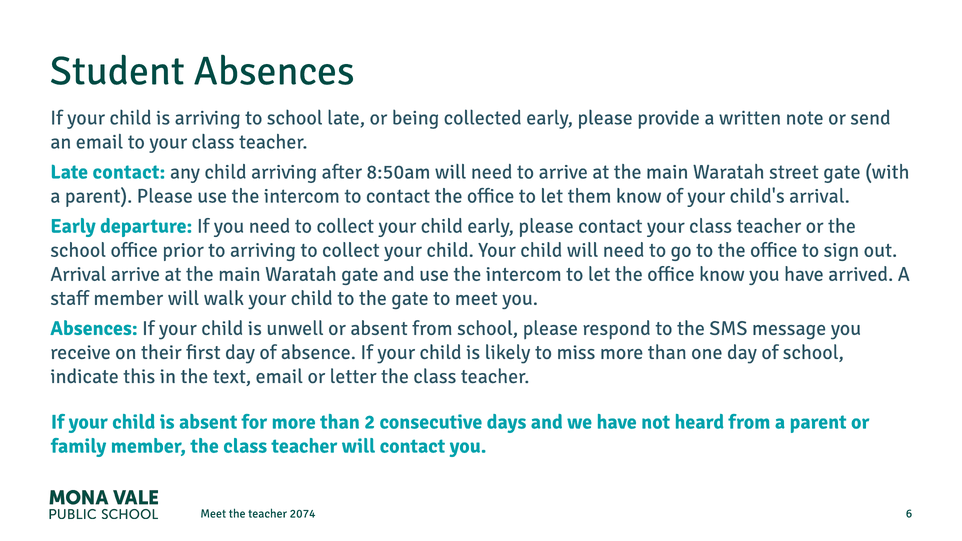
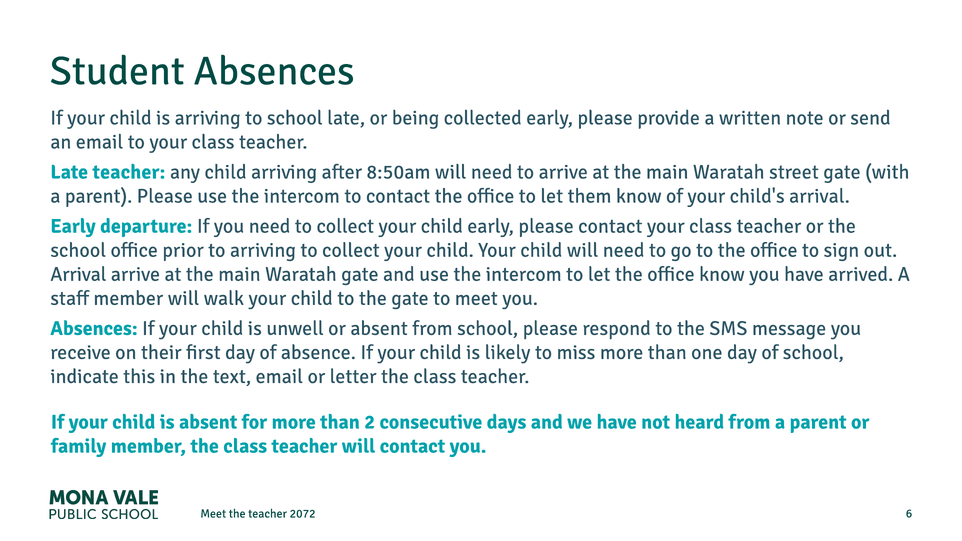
Late contact: contact -> teacher
2074: 2074 -> 2072
